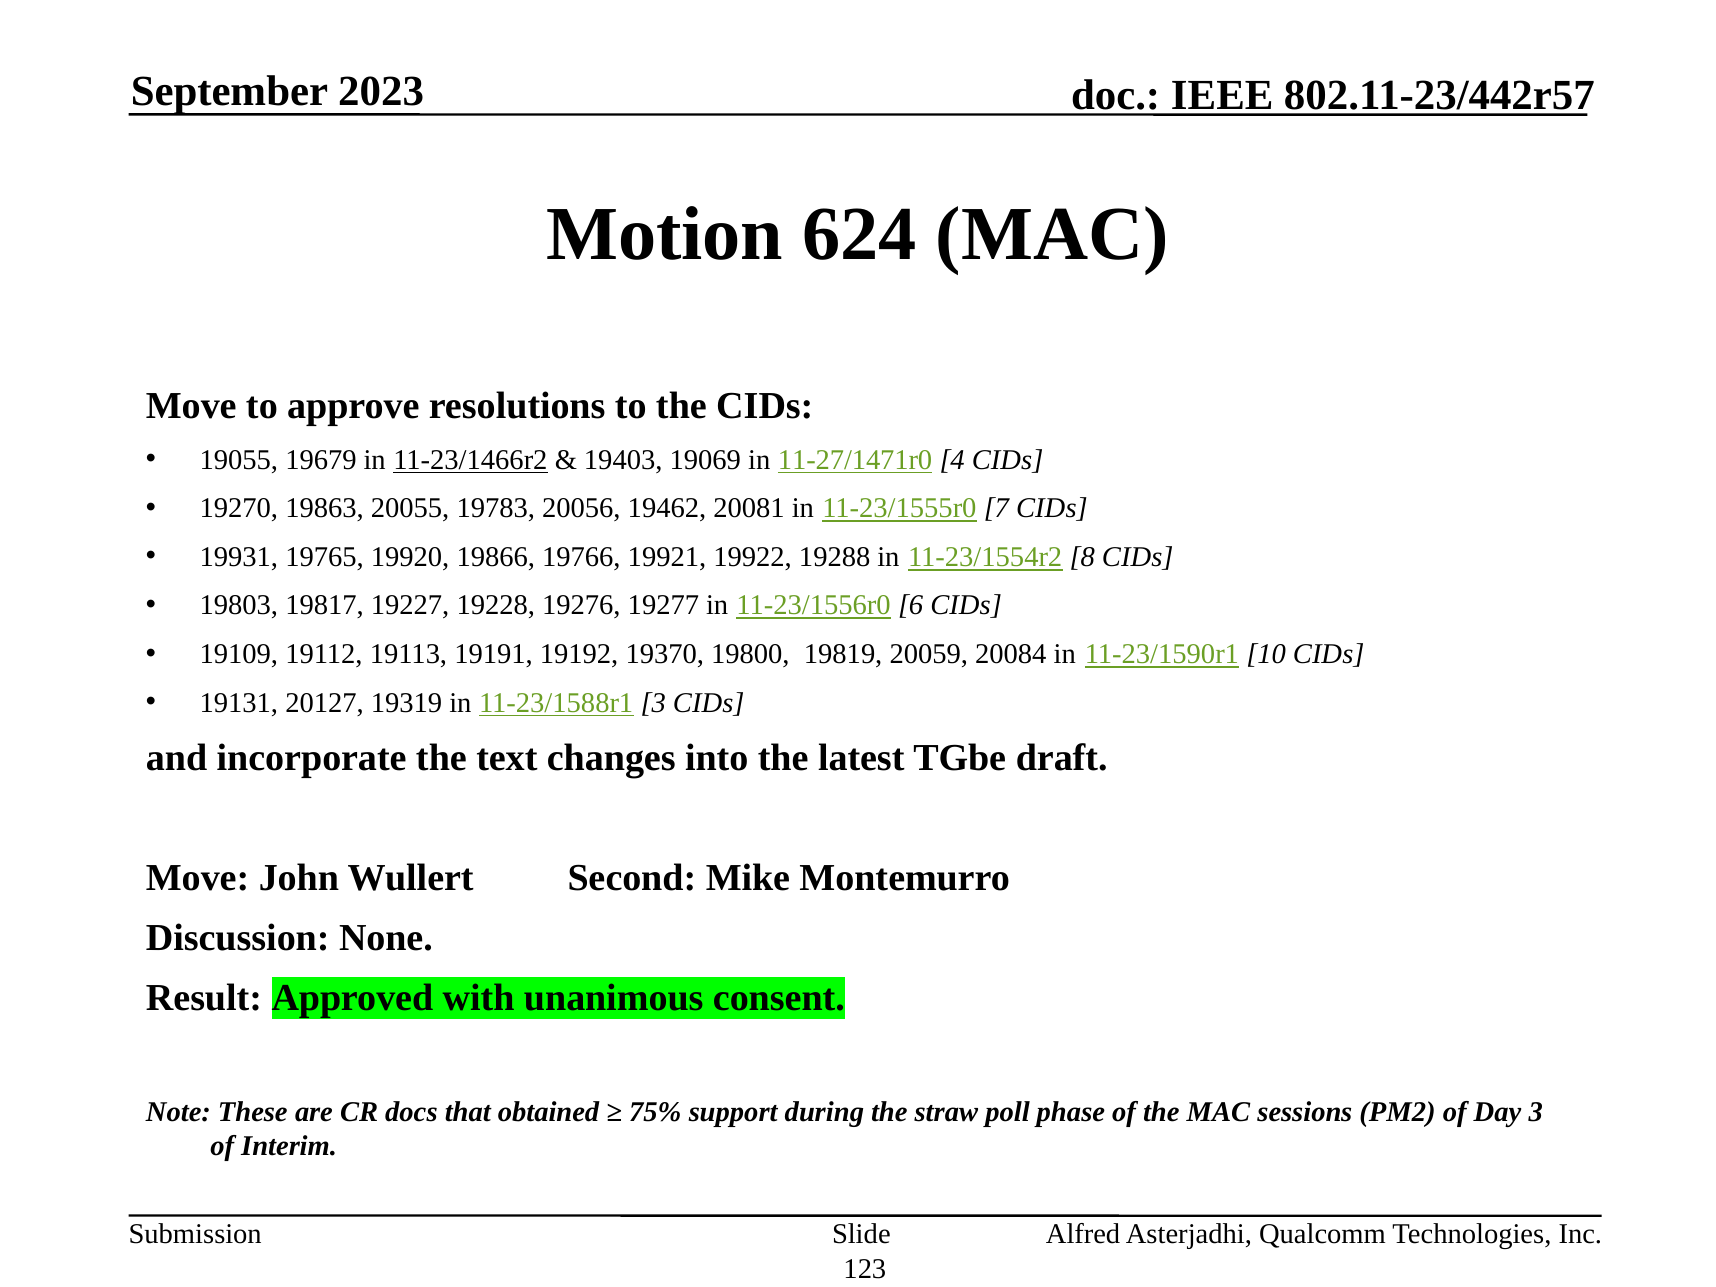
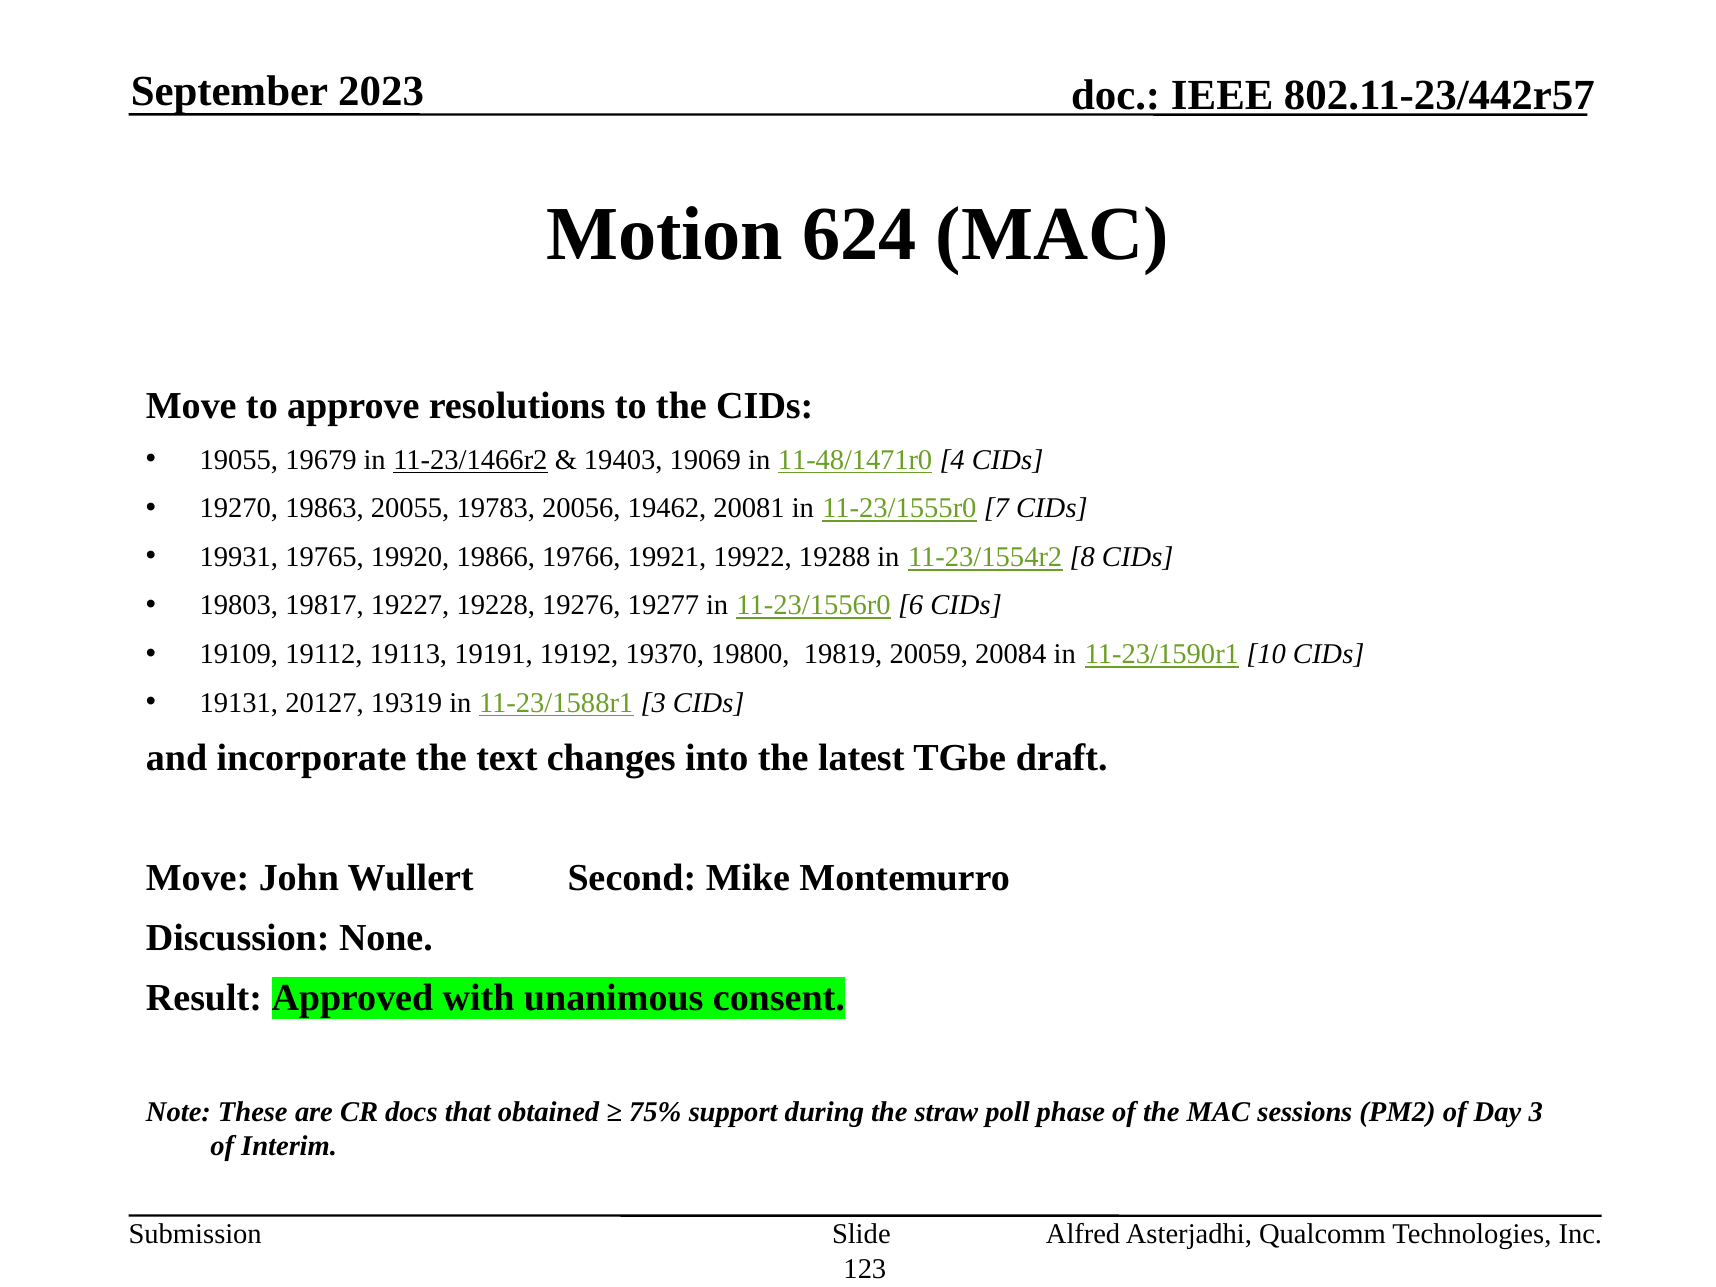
11-27/1471r0: 11-27/1471r0 -> 11-48/1471r0
